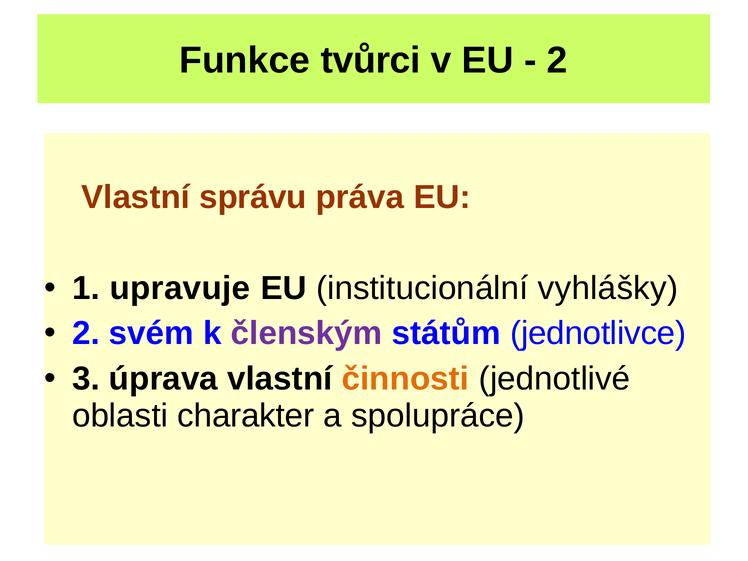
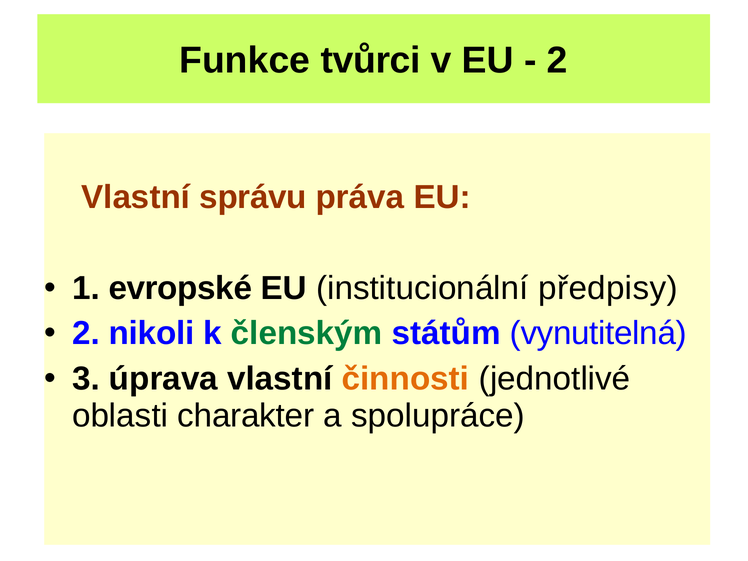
upravuje: upravuje -> evropské
vyhlášky: vyhlášky -> předpisy
svém: svém -> nikoli
členským colour: purple -> green
jednotlivce: jednotlivce -> vynutitelná
